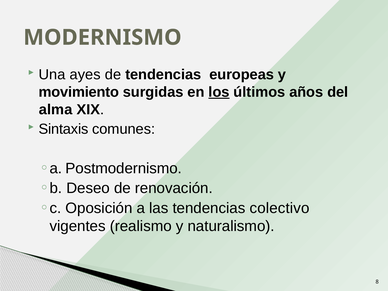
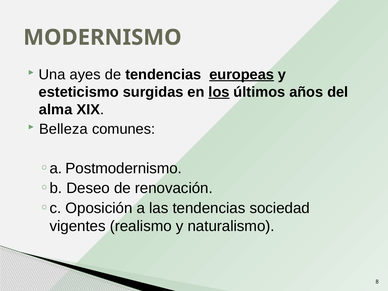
europeas underline: none -> present
movimiento: movimiento -> esteticismo
Sintaxis: Sintaxis -> Belleza
colectivo: colectivo -> sociedad
